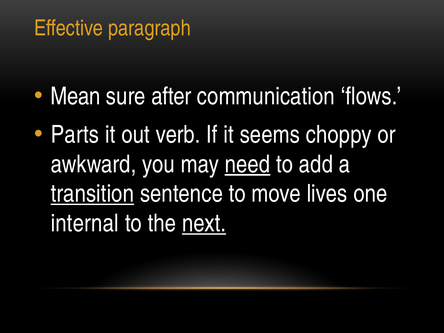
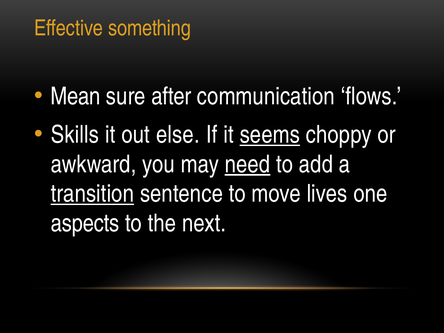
paragraph: paragraph -> something
Parts: Parts -> Skills
verb: verb -> else
seems underline: none -> present
internal: internal -> aspects
next underline: present -> none
